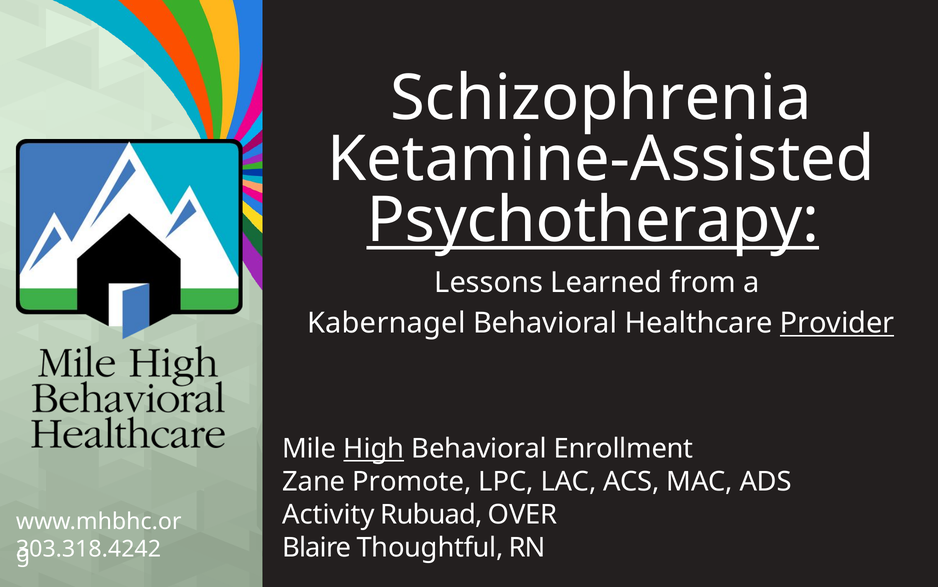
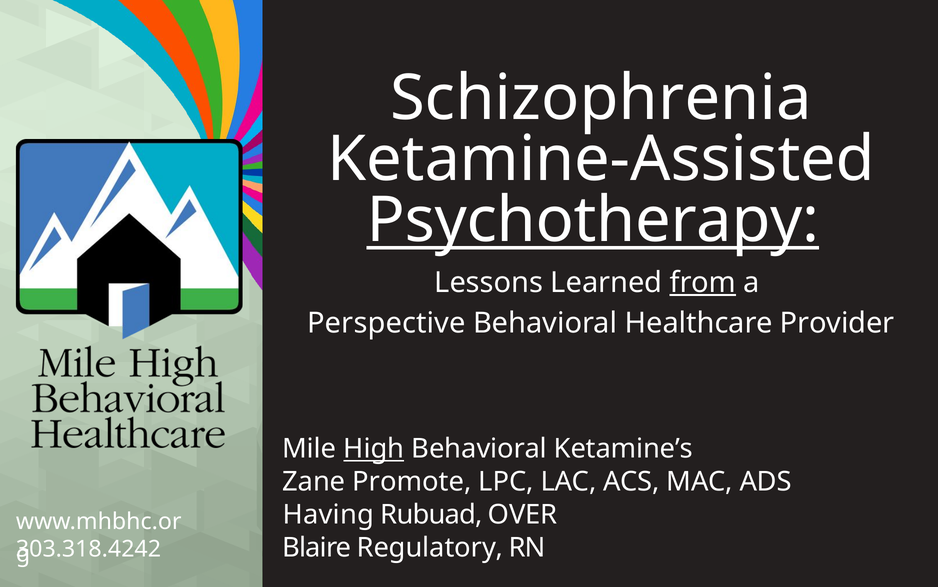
from underline: none -> present
Kabernagel: Kabernagel -> Perspective
Provider underline: present -> none
Enrollment: Enrollment -> Ketamineʼs
Activity: Activity -> Having
Thoughtful: Thoughtful -> Regulatory
